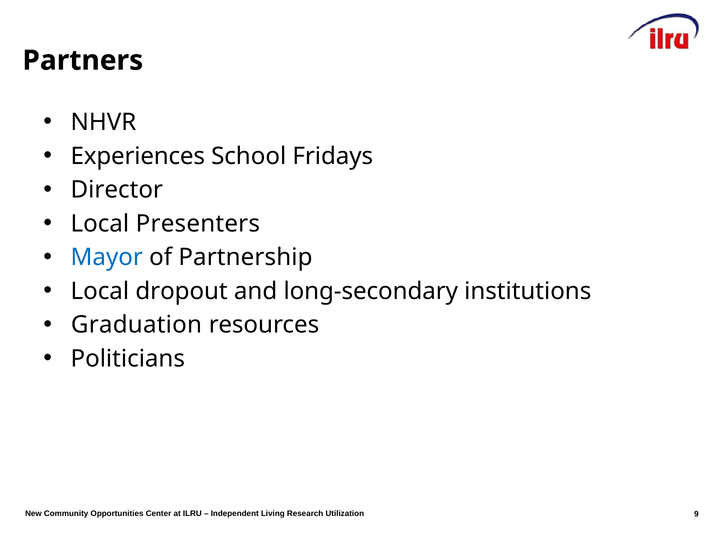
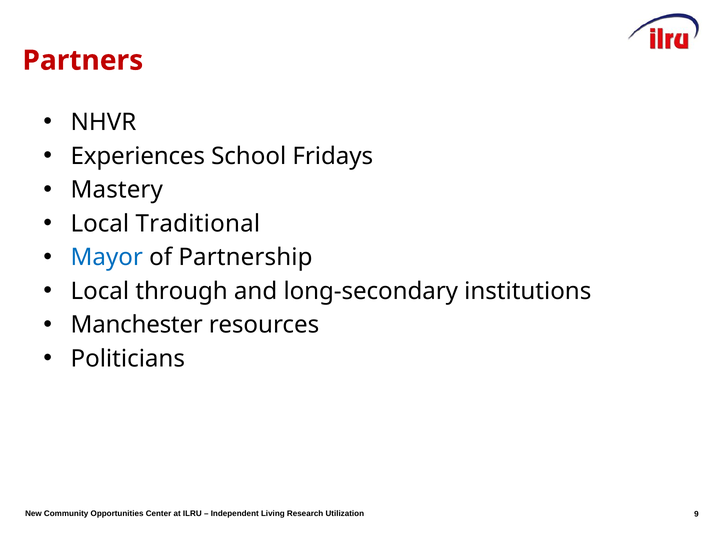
Partners colour: black -> red
Director: Director -> Mastery
Presenters: Presenters -> Traditional
dropout: dropout -> through
Graduation: Graduation -> Manchester
